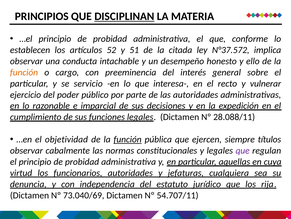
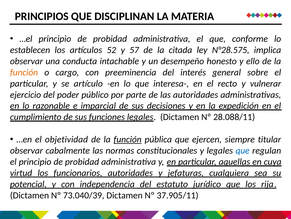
DISCIPLINAN underline: present -> none
51: 51 -> 57
N°37.572: N°37.572 -> N°28.575
servicio: servicio -> artículo
títulos: títulos -> titular
que at (243, 150) colour: purple -> blue
denuncia: denuncia -> potencial
73.040/69: 73.040/69 -> 73.040/39
54.707/11: 54.707/11 -> 37.905/11
